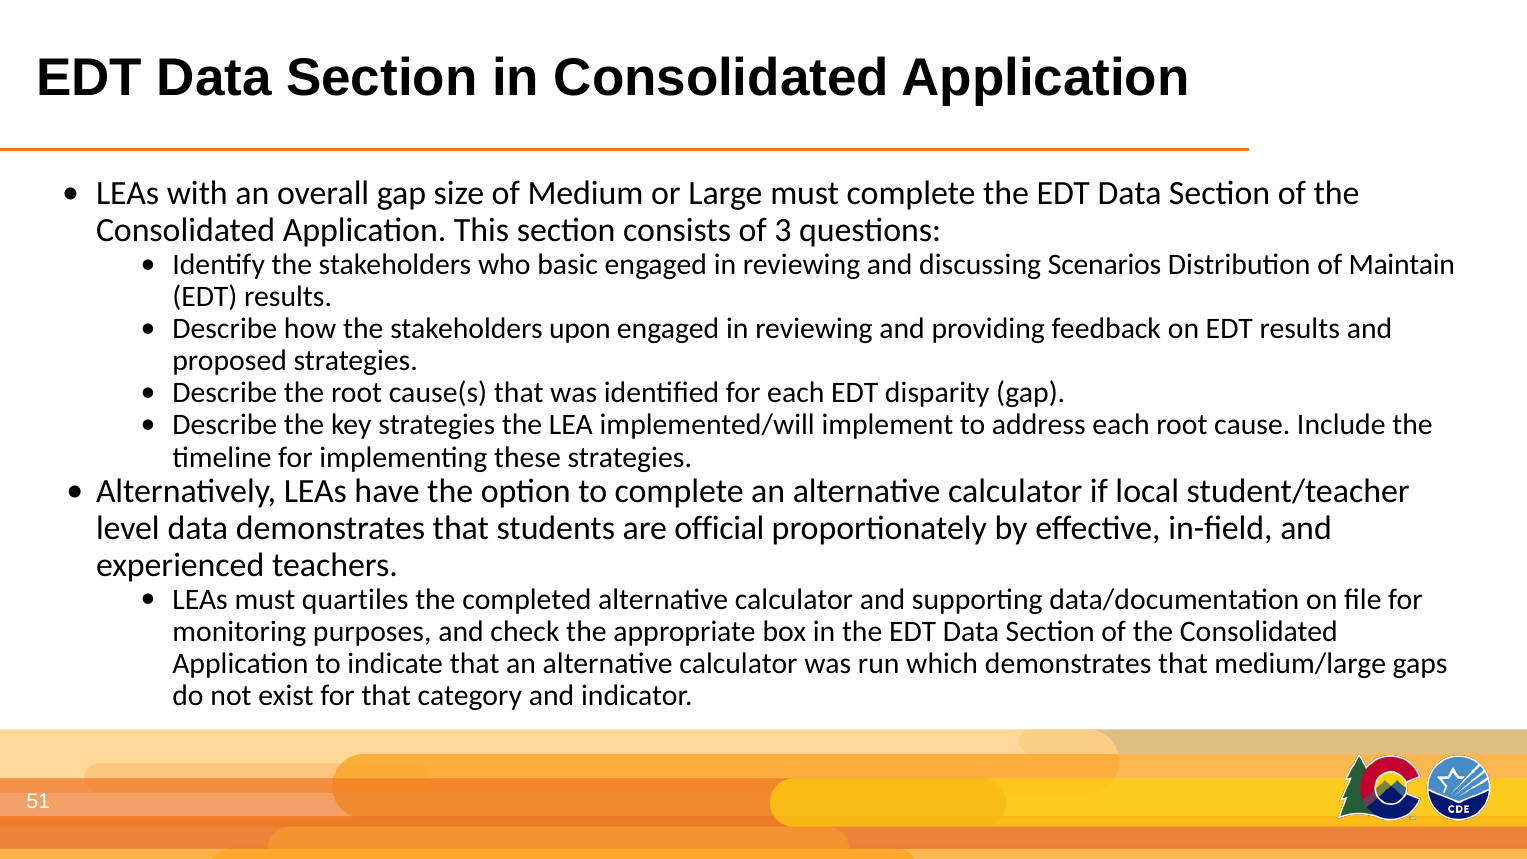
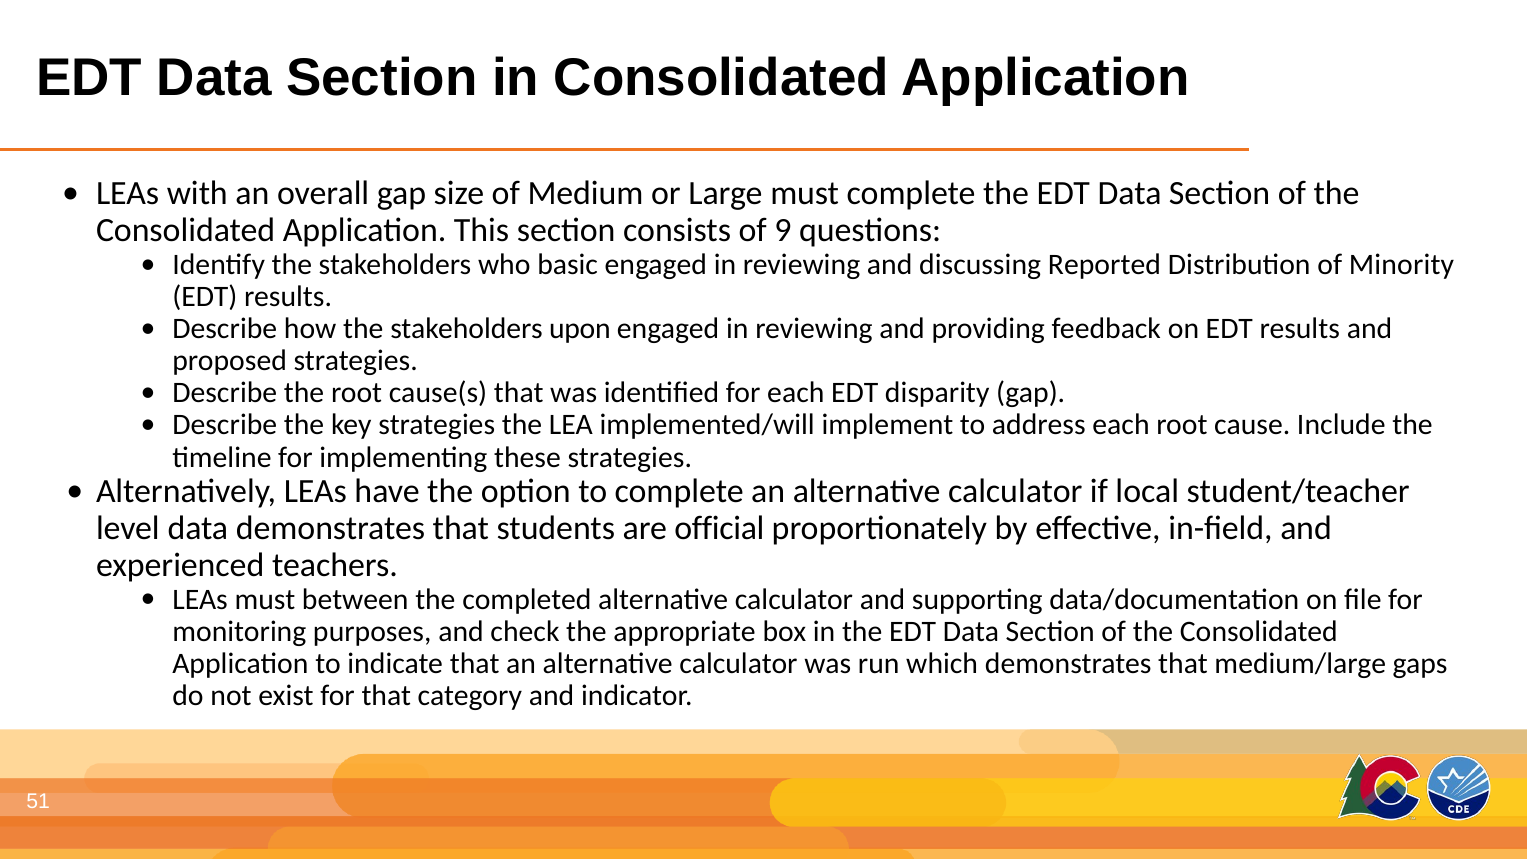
3: 3 -> 9
Scenarios: Scenarios -> Reported
Maintain: Maintain -> Minority
quartiles: quartiles -> between
